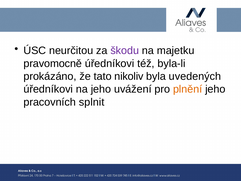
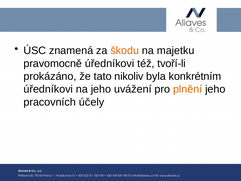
neurčitou: neurčitou -> znamená
škodu colour: purple -> orange
byla-li: byla-li -> tvoří-li
uvedených: uvedených -> konkrétním
splnit: splnit -> účely
